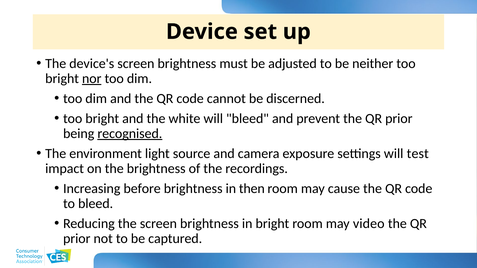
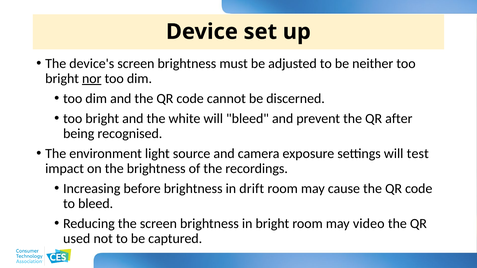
prevent the QR prior: prior -> after
recognised underline: present -> none
then: then -> drift
prior at (77, 239): prior -> used
